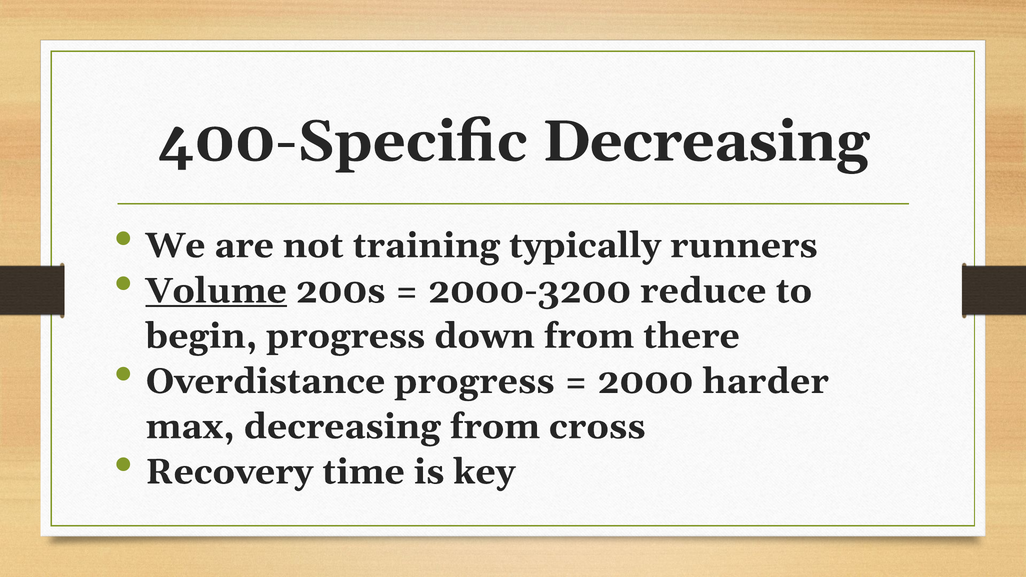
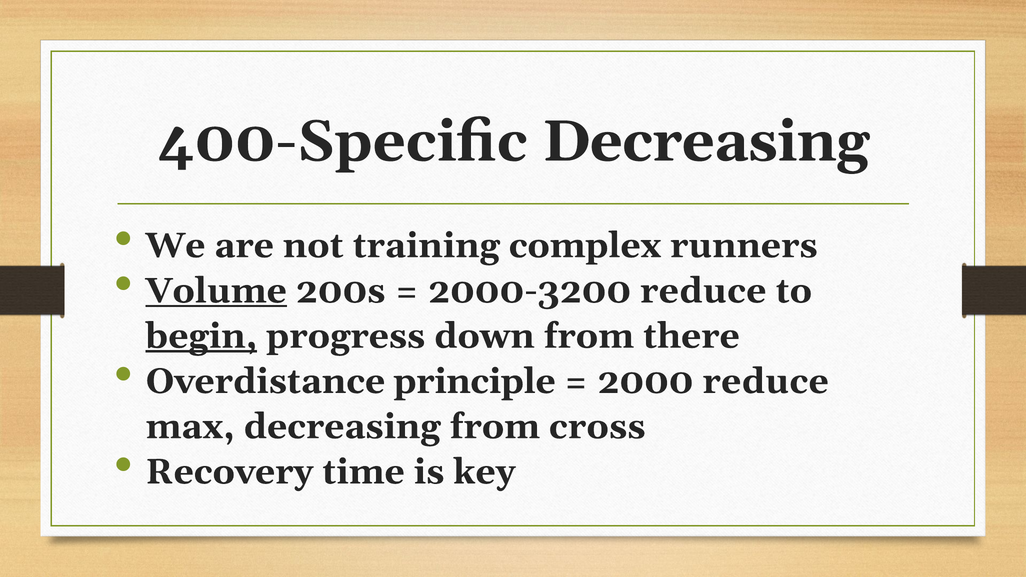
typically: typically -> complex
begin underline: none -> present
Overdistance progress: progress -> principle
2000 harder: harder -> reduce
